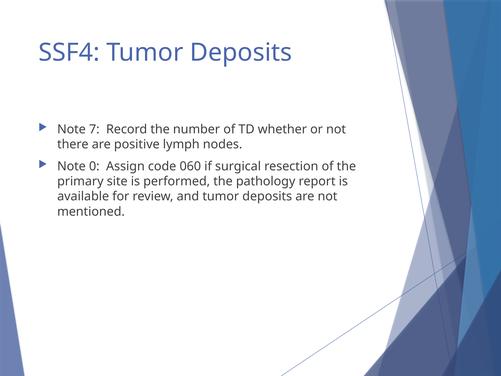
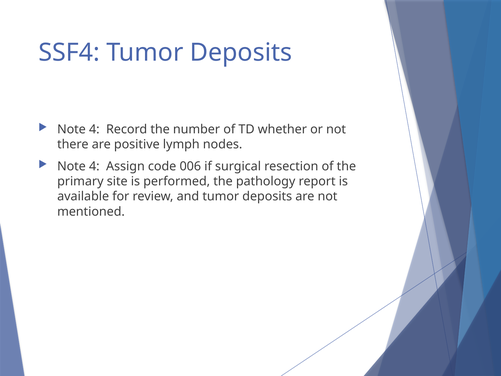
7 at (94, 129): 7 -> 4
0 at (94, 166): 0 -> 4
060: 060 -> 006
